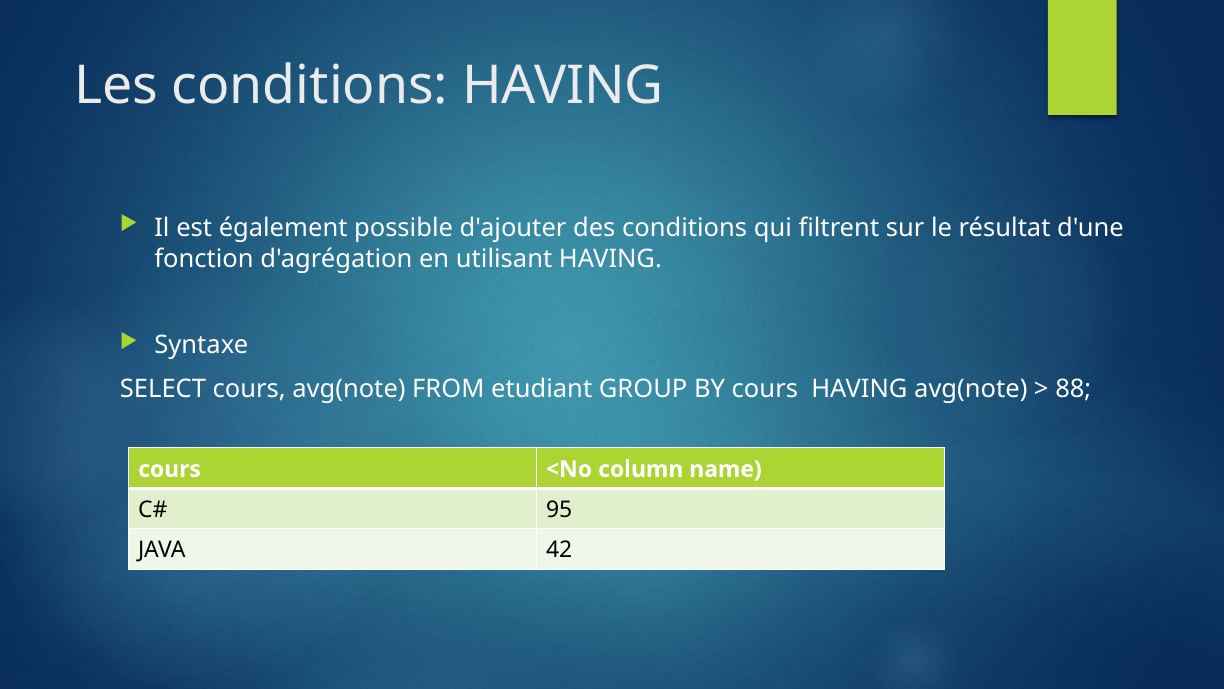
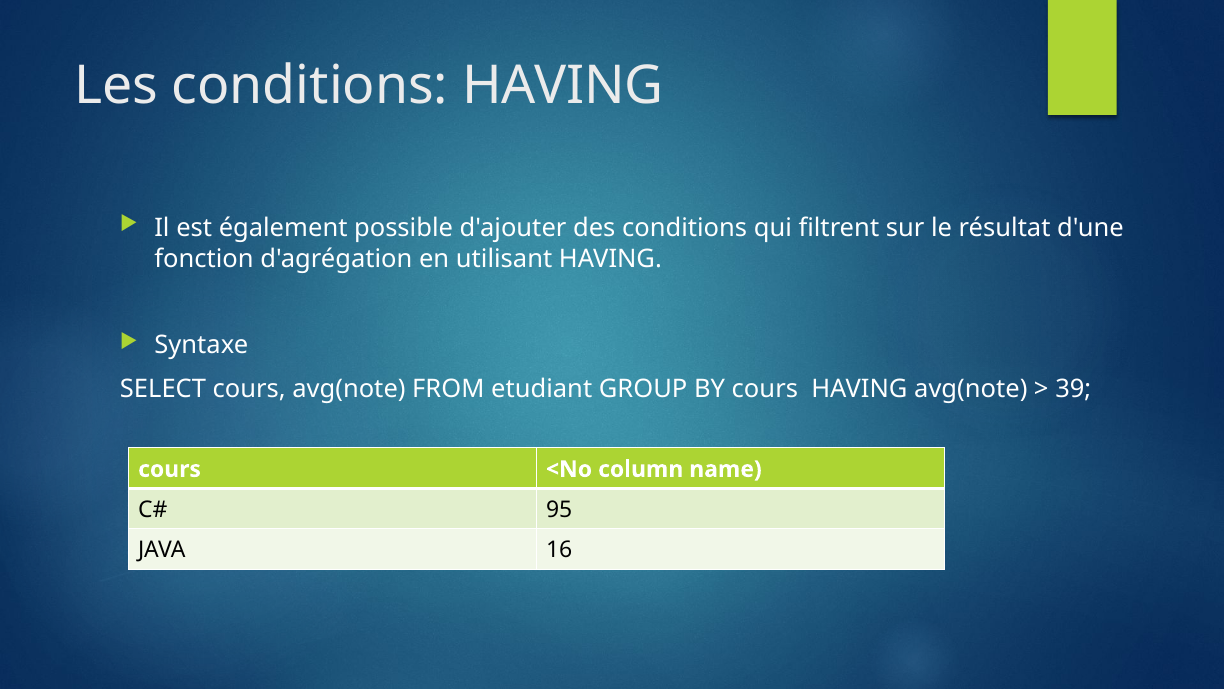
88: 88 -> 39
42: 42 -> 16
